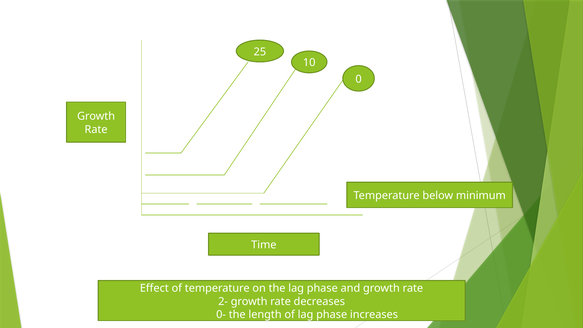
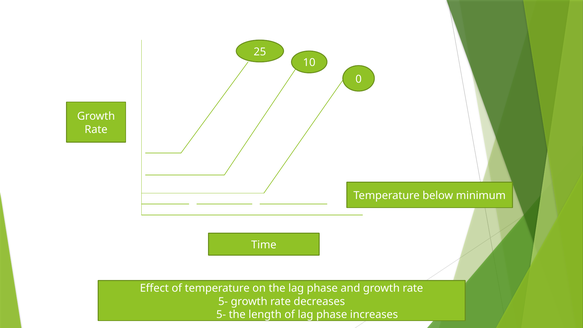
2- at (223, 301): 2- -> 5-
0- at (221, 314): 0- -> 5-
